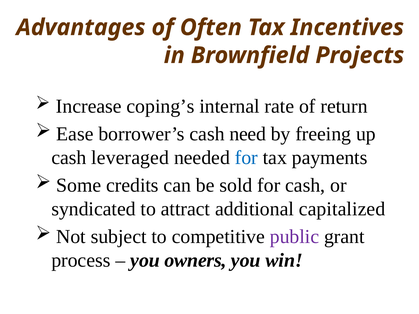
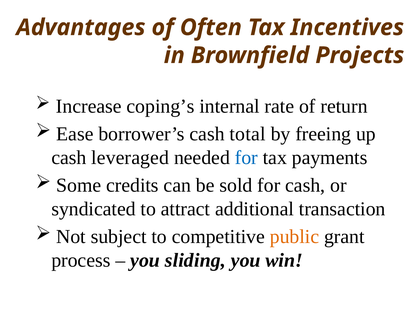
need: need -> total
capitalized: capitalized -> transaction
public colour: purple -> orange
owners: owners -> sliding
